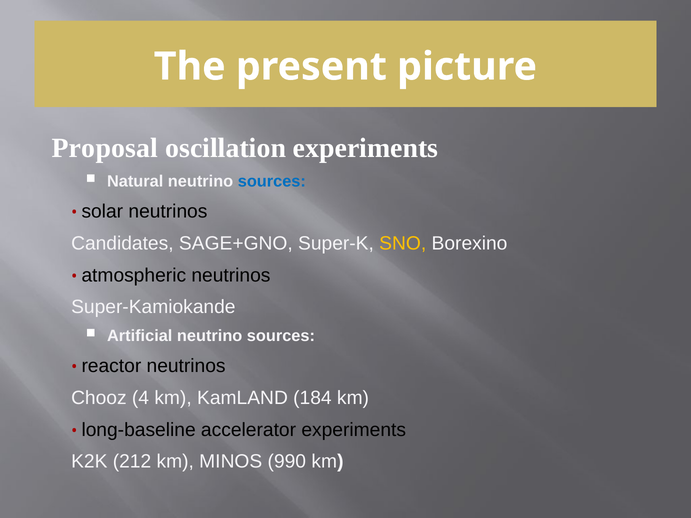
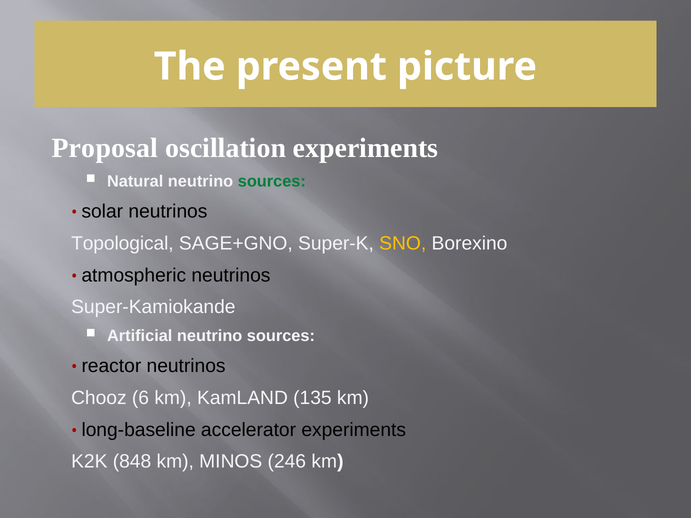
sources at (272, 181) colour: blue -> green
Candidates: Candidates -> Topological
4: 4 -> 6
184: 184 -> 135
212: 212 -> 848
990: 990 -> 246
